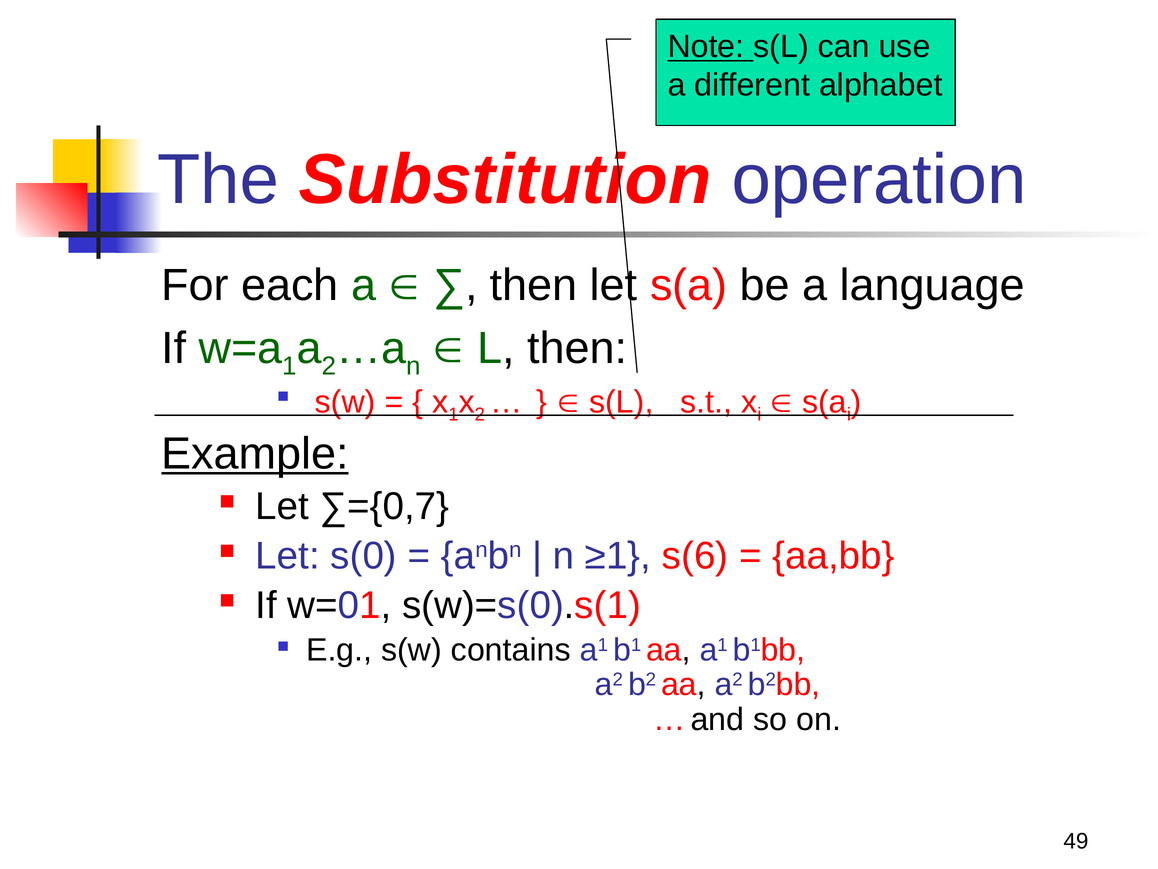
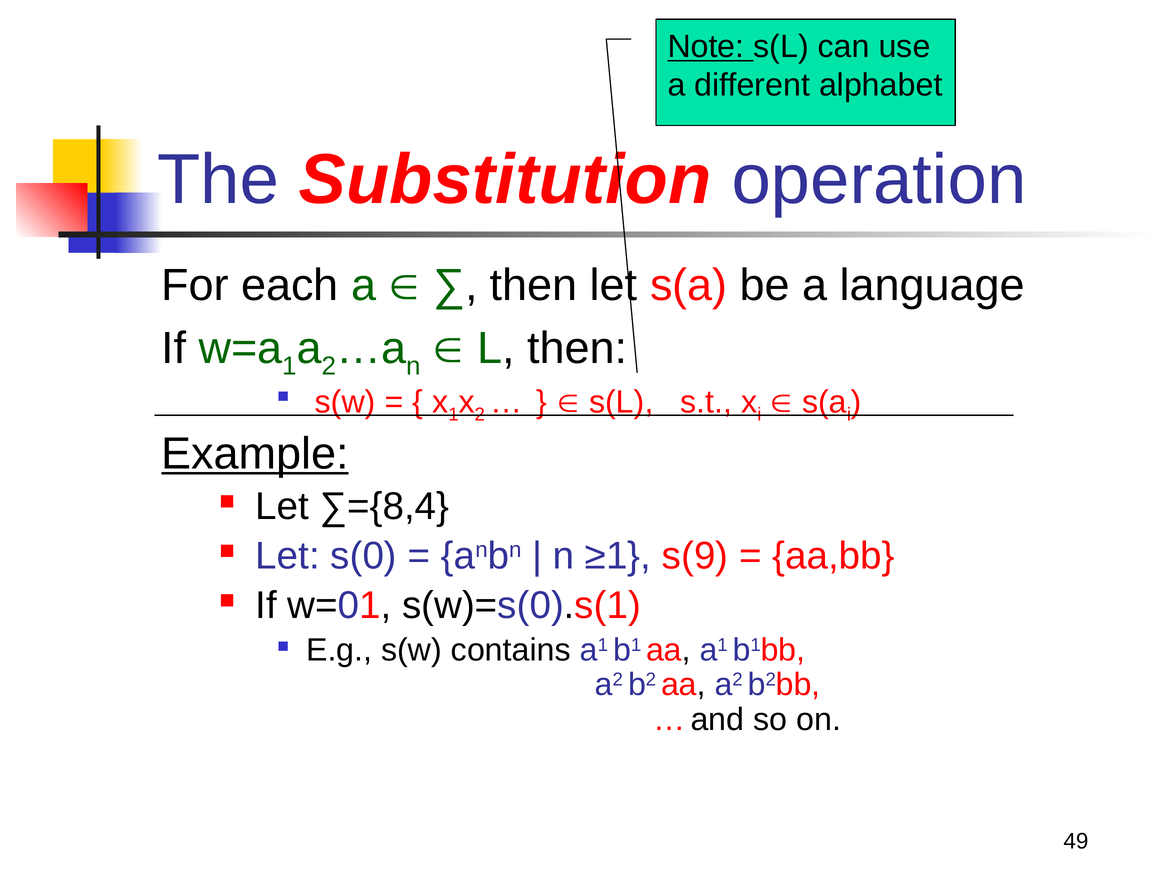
∑={0,7: ∑={0,7 -> ∑={8,4
s(6: s(6 -> s(9
